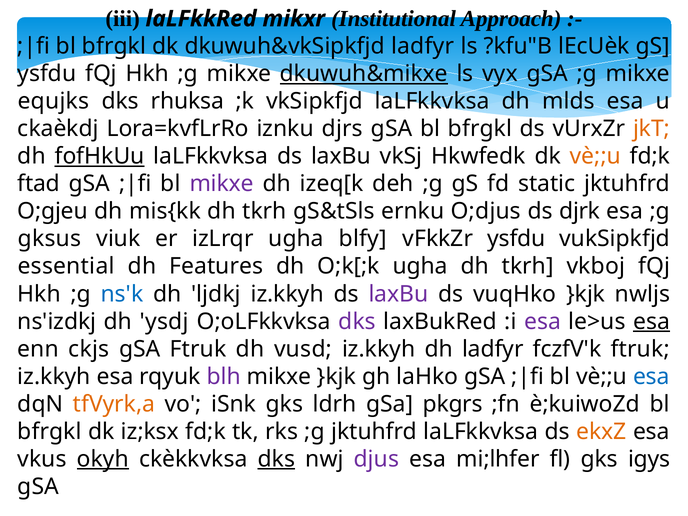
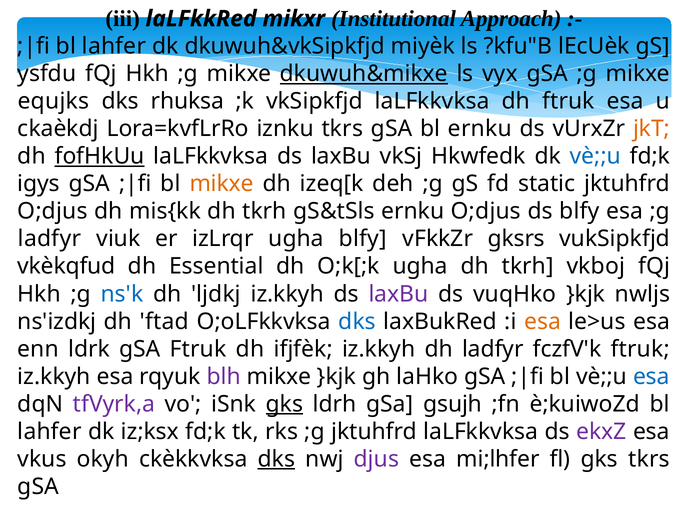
bfrgkl at (114, 46): bfrgkl -> lahfer
dkuwuh&vkSipkfjd ladfyr: ladfyr -> miyèk
dh mlds: mlds -> ftruk
iznku djrs: djrs -> tkrs
gSA bl bfrgkl: bfrgkl -> ernku
vè;;u at (595, 156) colour: orange -> blue
ftad: ftad -> igys
mikxe at (222, 184) colour: purple -> orange
O;gjeu at (53, 211): O;gjeu -> O;djus
ds djrk: djrk -> blfy
gksus at (49, 239): gksus -> ladfyr
vFkkZr ysfdu: ysfdu -> gksrs
essential: essential -> vkèkqfud
dh Features: Features -> Essential
ysdj: ysdj -> ftad
dks at (357, 321) colour: purple -> blue
esa at (542, 321) colour: purple -> orange
esa at (652, 321) underline: present -> none
ckjs: ckjs -> ldrk
vusd: vusd -> ifjfèk
tfVyrk,a colour: orange -> purple
gks at (285, 404) underline: none -> present
pkgrs: pkgrs -> gsujh
bfrgkl at (50, 432): bfrgkl -> lahfer
ekxZ colour: orange -> purple
okyh underline: present -> none
gks igys: igys -> tkrs
